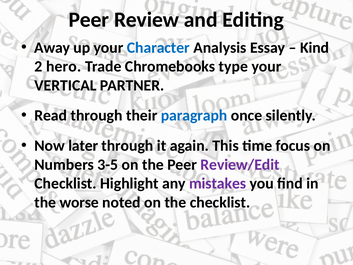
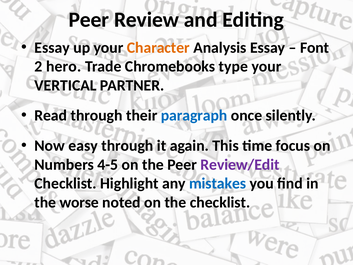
Away at (52, 48): Away -> Essay
Character colour: blue -> orange
Kind: Kind -> Font
later: later -> easy
3-5: 3-5 -> 4-5
mistakes colour: purple -> blue
